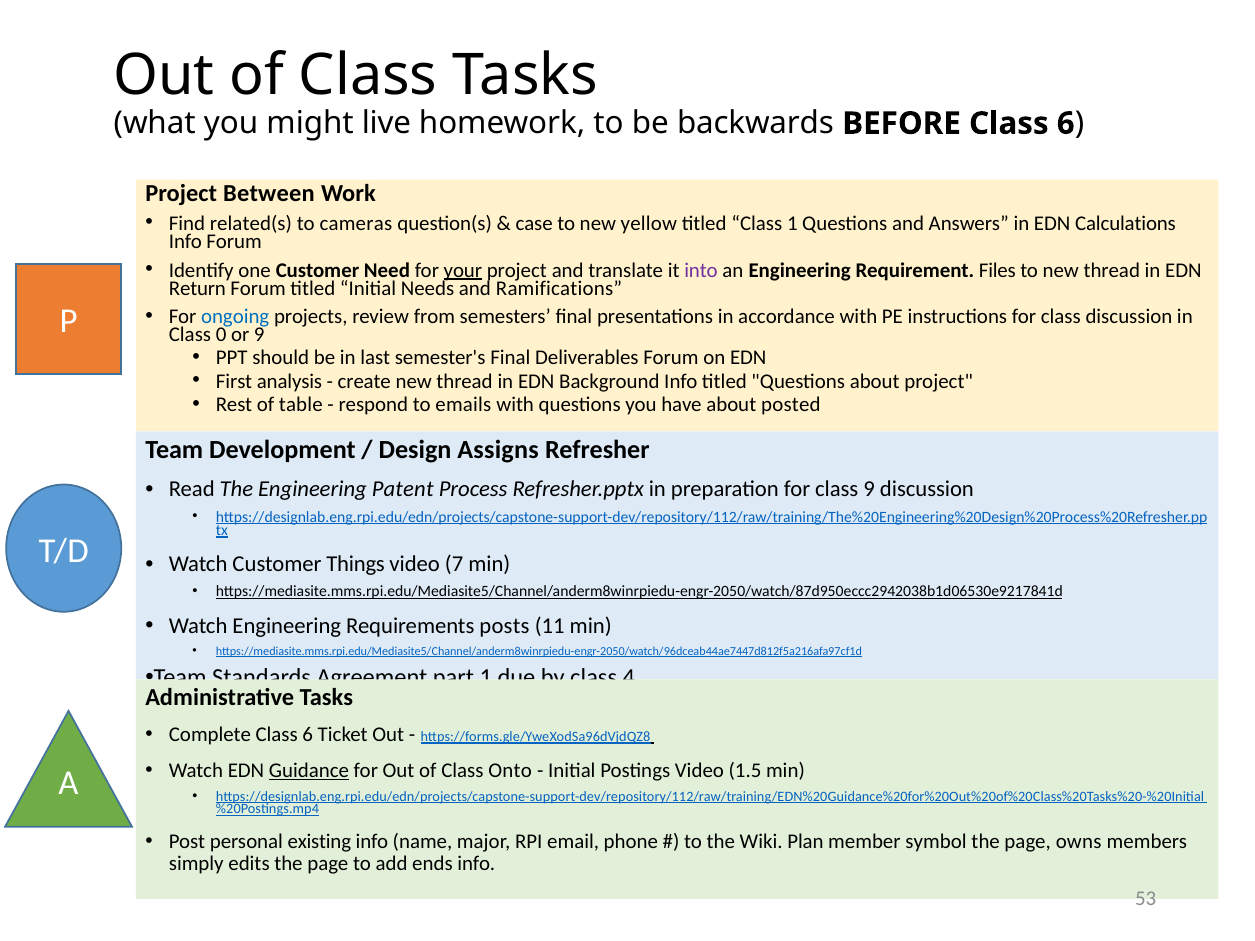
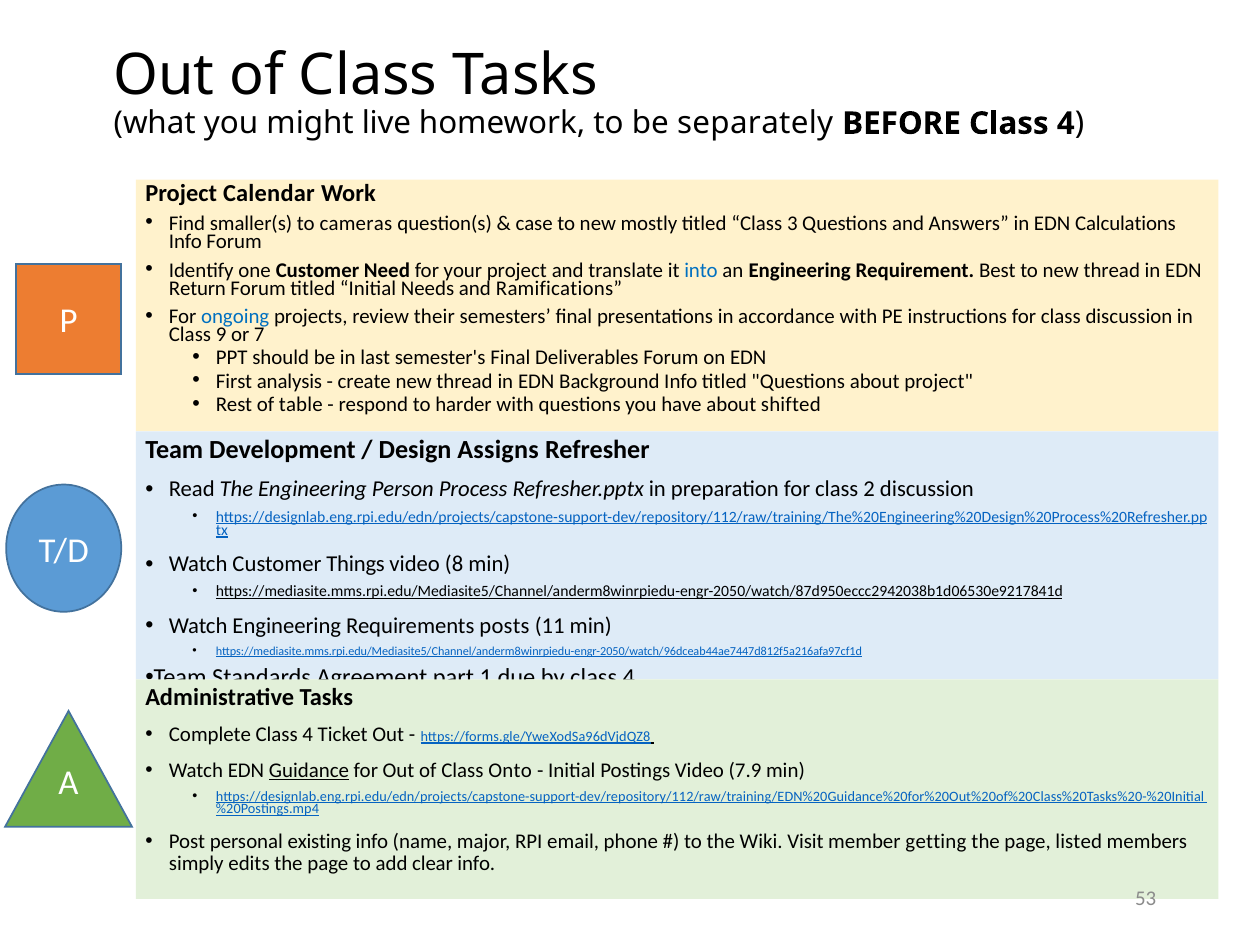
backwards: backwards -> separately
BEFORE Class 6: 6 -> 4
Between: Between -> Calendar
related(s: related(s -> smaller(s
yellow: yellow -> mostly
Class 1: 1 -> 3
your underline: present -> none
into colour: purple -> blue
Files: Files -> Best
from: from -> their
0: 0 -> 9
or 9: 9 -> 7
emails: emails -> harder
posted: posted -> shifted
Patent: Patent -> Person
class 9: 9 -> 2
7: 7 -> 8
Complete Class 6: 6 -> 4
1.5: 1.5 -> 7.9
Plan: Plan -> Visit
symbol: symbol -> getting
owns: owns -> listed
ends: ends -> clear
